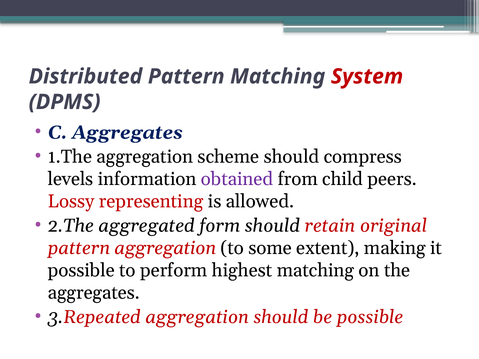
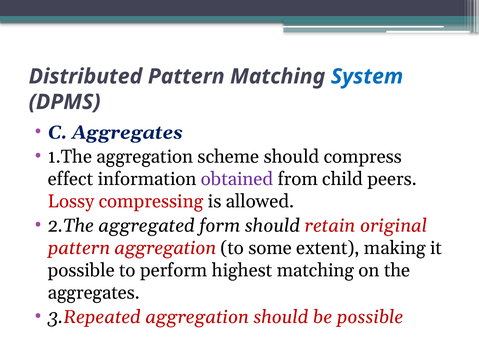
System colour: red -> blue
levels: levels -> effect
representing: representing -> compressing
